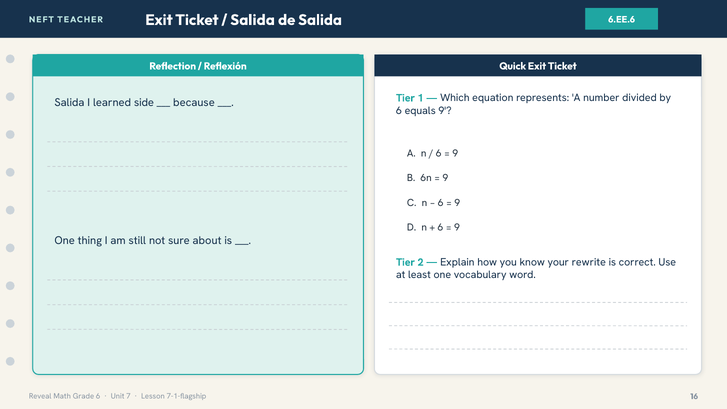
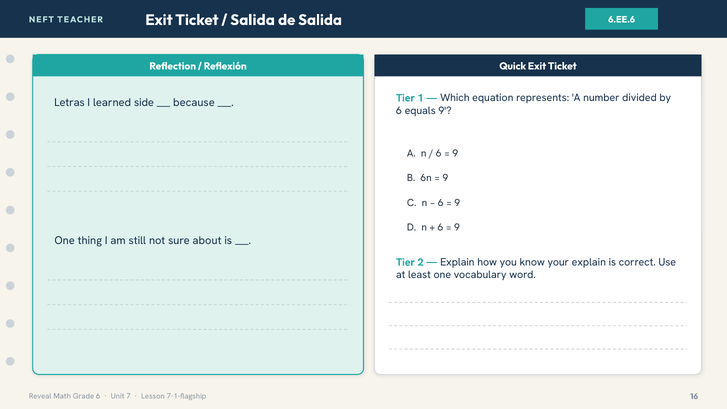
Salida at (69, 103): Salida -> Letras
your rewrite: rewrite -> explain
